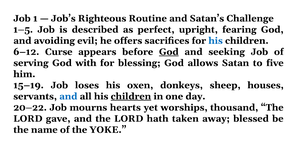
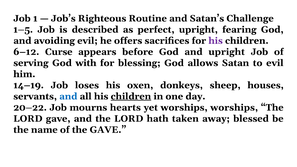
his at (216, 41) colour: blue -> purple
God at (169, 52) underline: present -> none
and seeking: seeking -> upright
to five: five -> evil
15–19: 15–19 -> 14–19
worships thousand: thousand -> worships
the YOKE: YOKE -> GAVE
